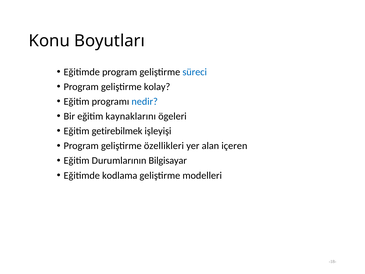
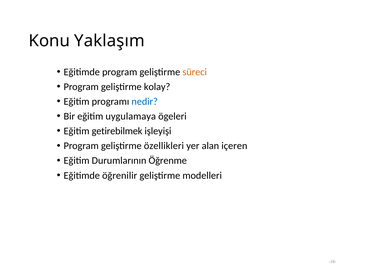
Boyutları: Boyutları -> Yaklaşım
süreci colour: blue -> orange
kaynaklarını: kaynaklarını -> uygulamaya
Bilgisayar: Bilgisayar -> Öğrenme
kodlama: kodlama -> öğrenilir
